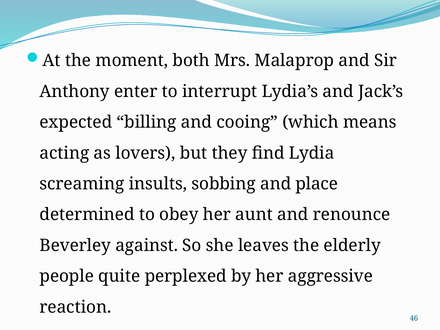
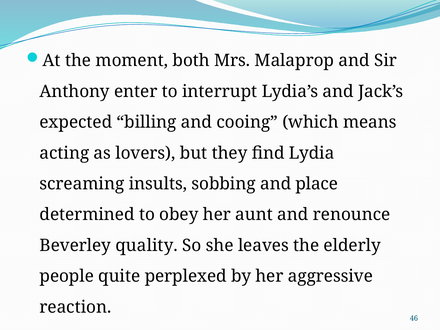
against: against -> quality
